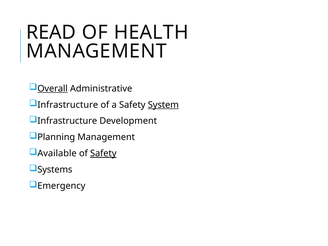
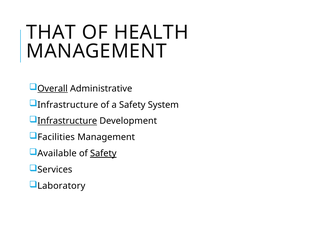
READ: READ -> THAT
System underline: present -> none
Infrastructure at (67, 121) underline: none -> present
Planning: Planning -> Facilities
Systems: Systems -> Services
Emergency: Emergency -> Laboratory
